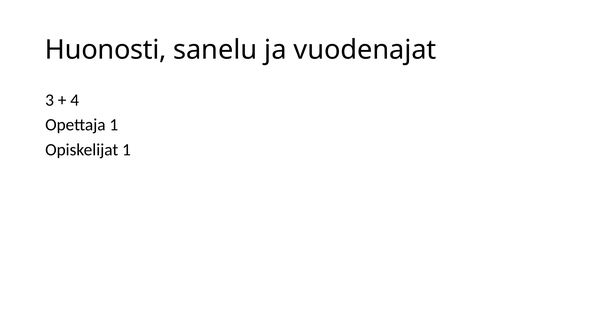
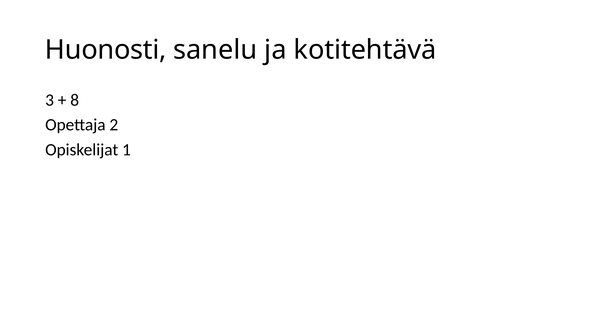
vuodenajat: vuodenajat -> kotitehtävä
4: 4 -> 8
Opettaja 1: 1 -> 2
